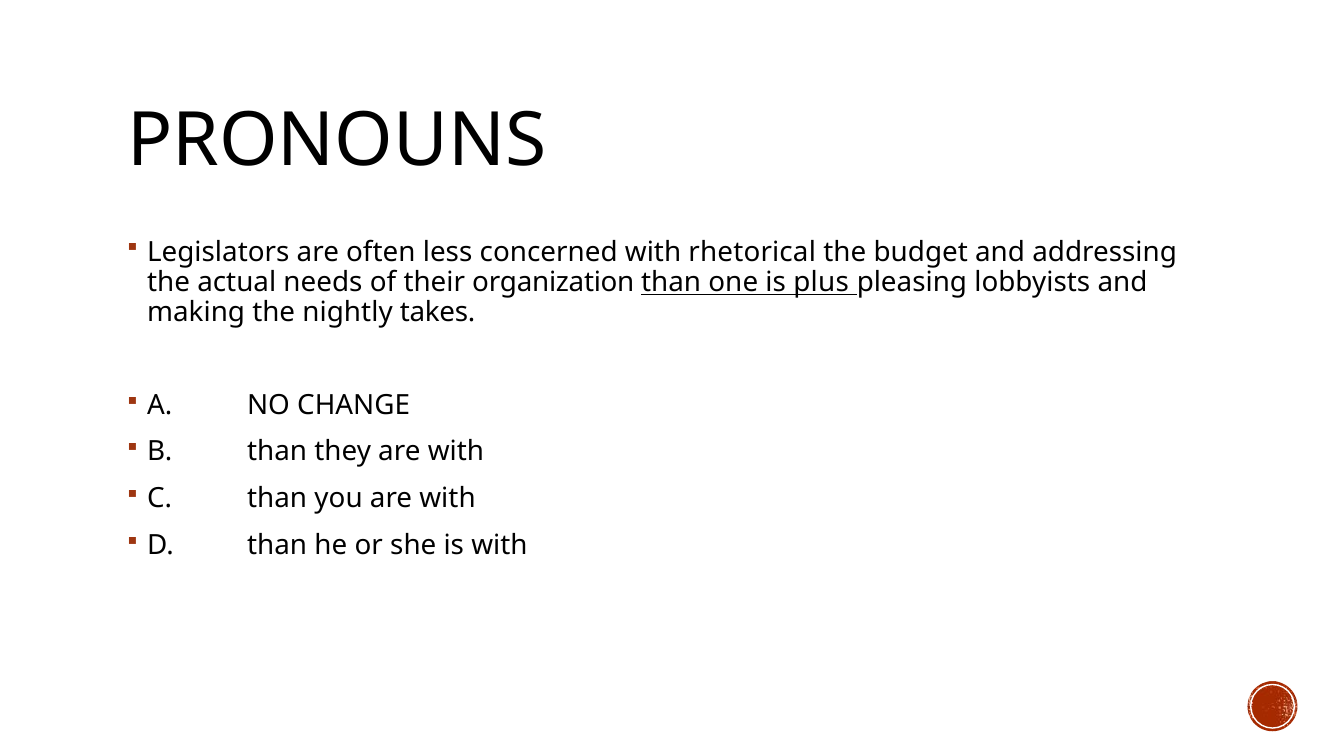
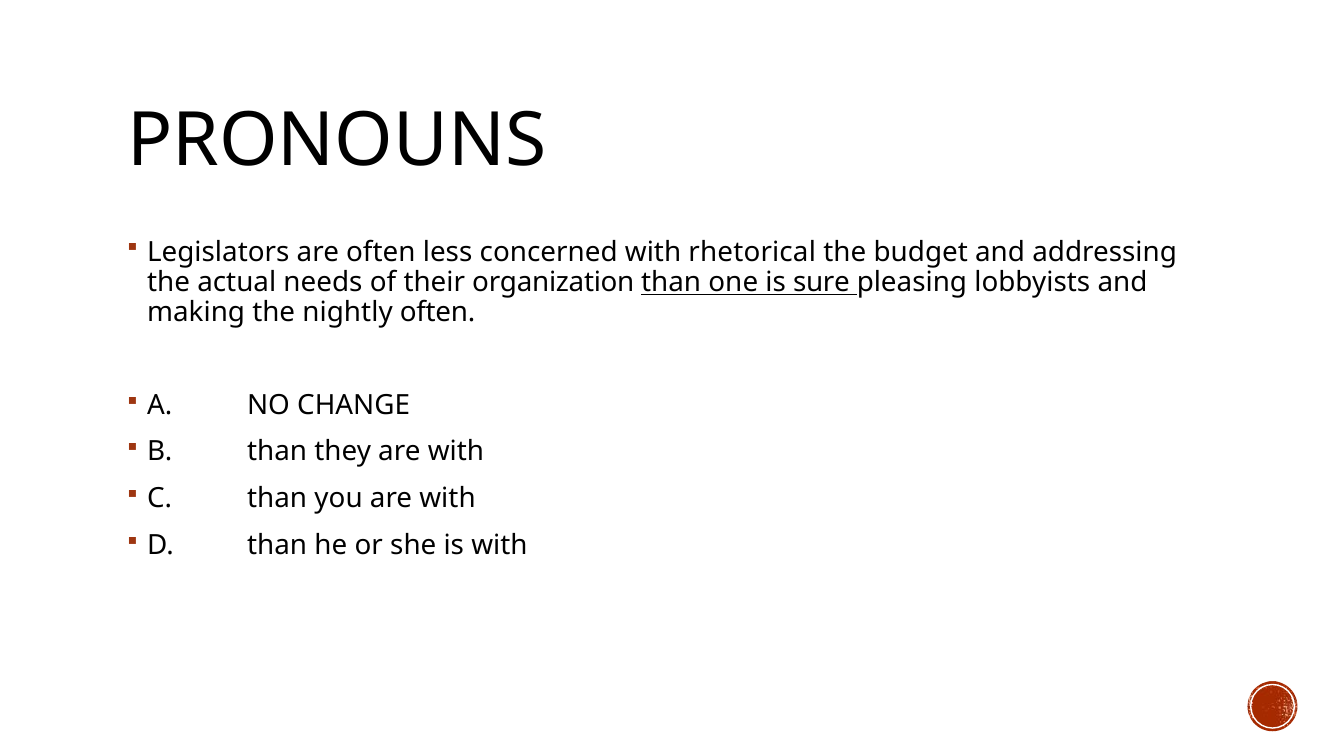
plus: plus -> sure
nightly takes: takes -> often
